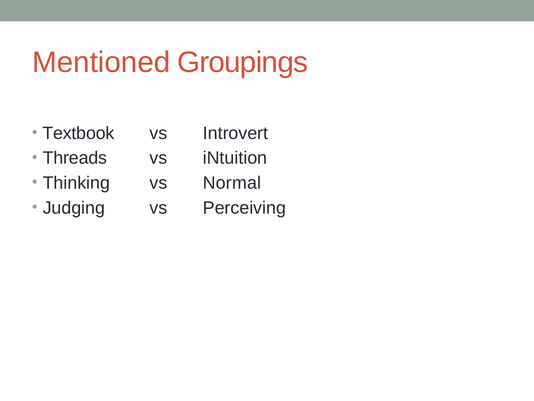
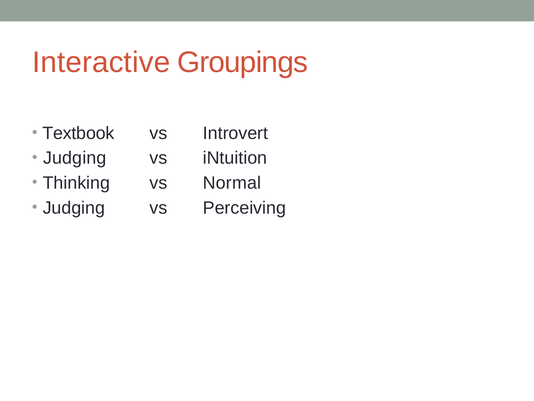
Mentioned: Mentioned -> Interactive
Threads at (75, 158): Threads -> Judging
